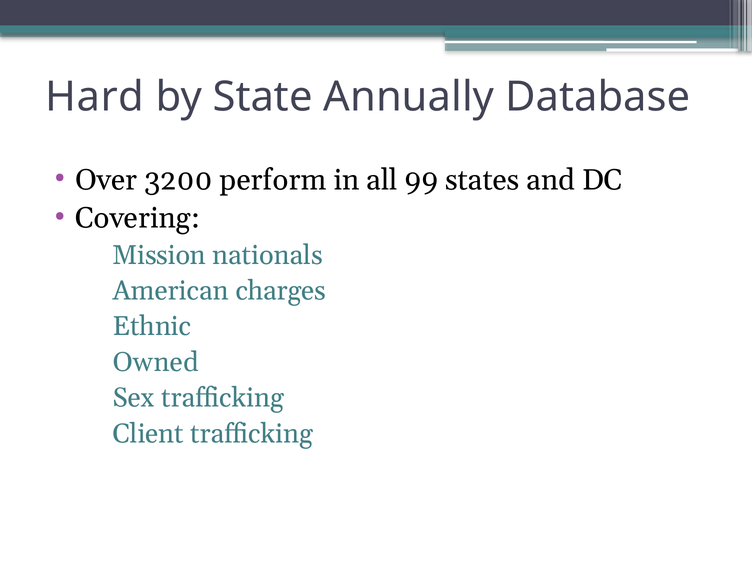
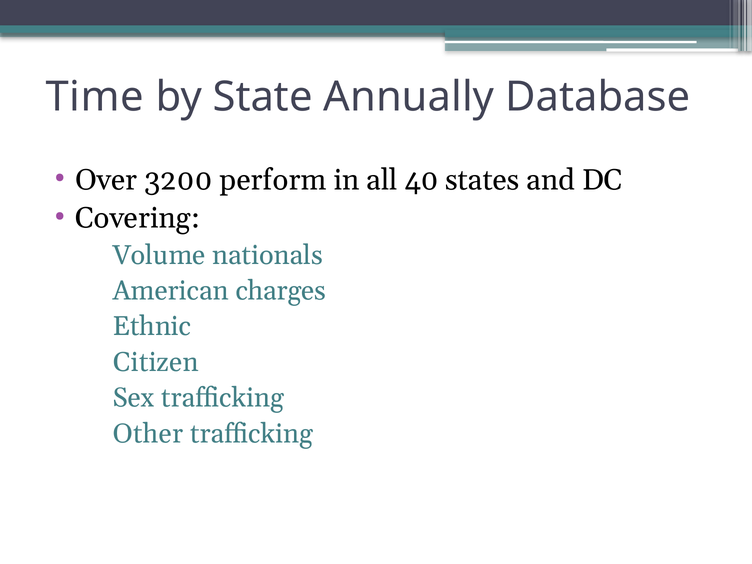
Hard: Hard -> Time
99: 99 -> 40
Mission: Mission -> Volume
Owned: Owned -> Citizen
Client: Client -> Other
